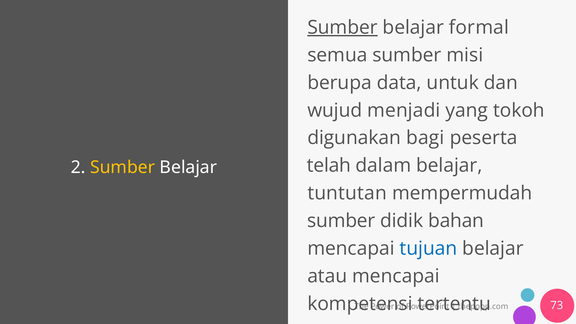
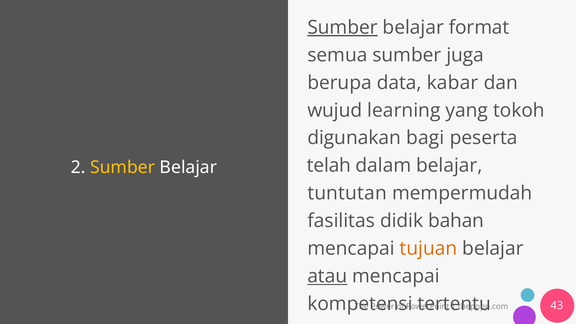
formal: formal -> format
misi: misi -> juga
untuk: untuk -> kabar
menjadi: menjadi -> learning
sumber at (341, 221): sumber -> fasilitas
tujuan colour: blue -> orange
atau underline: none -> present
73: 73 -> 43
